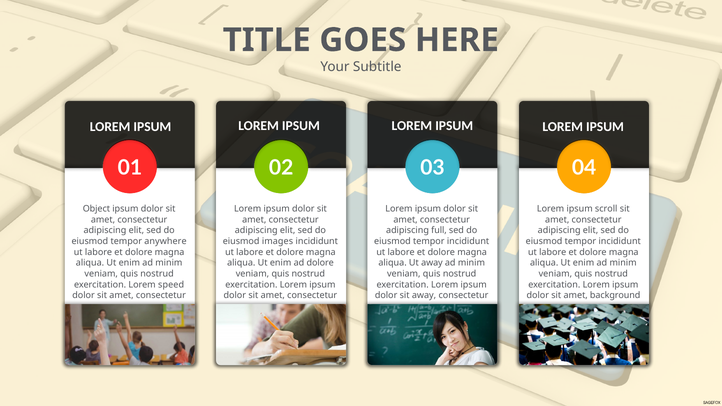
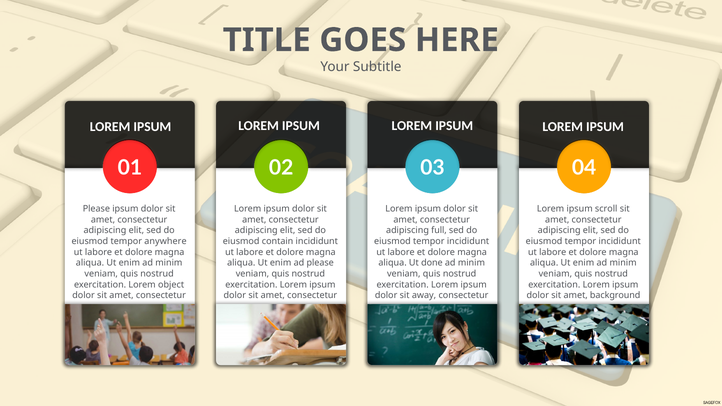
Object at (96, 209): Object -> Please
images: images -> contain
ad dolore: dolore -> please
Ut away: away -> done
speed: speed -> object
